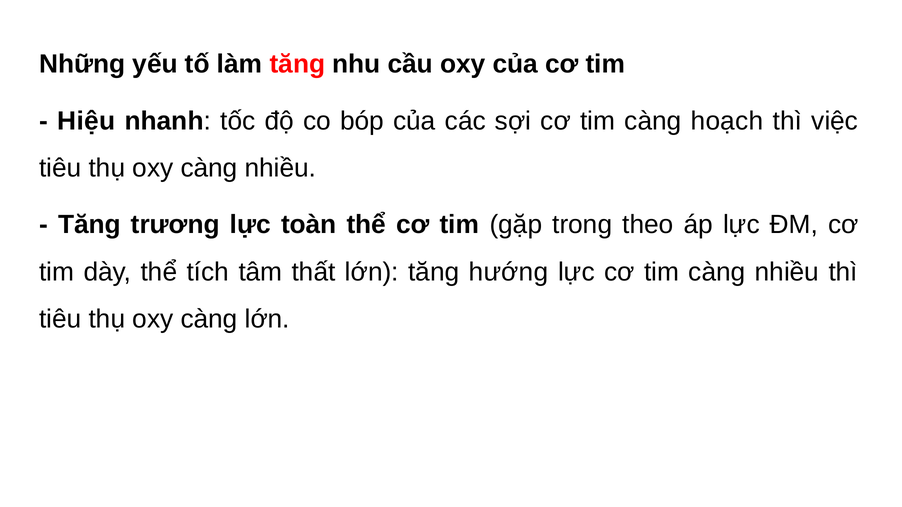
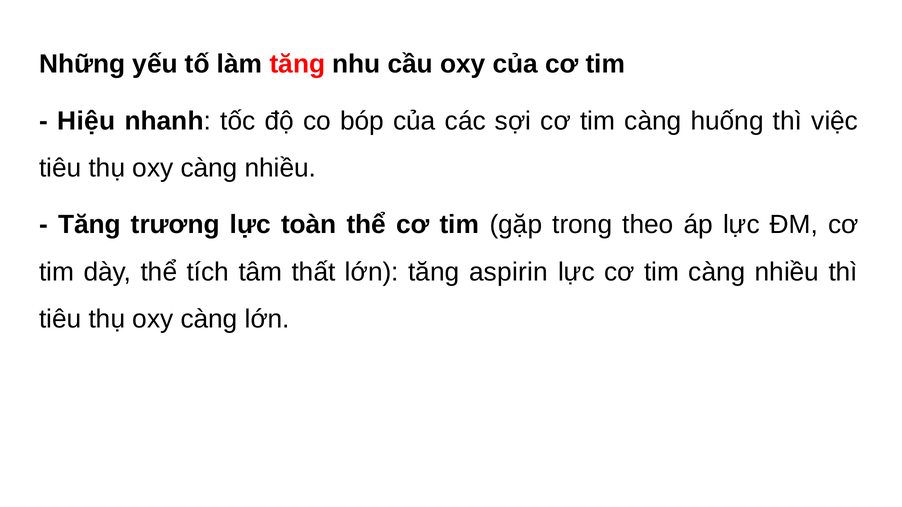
hoạch: hoạch -> huống
hướng: hướng -> aspirin
